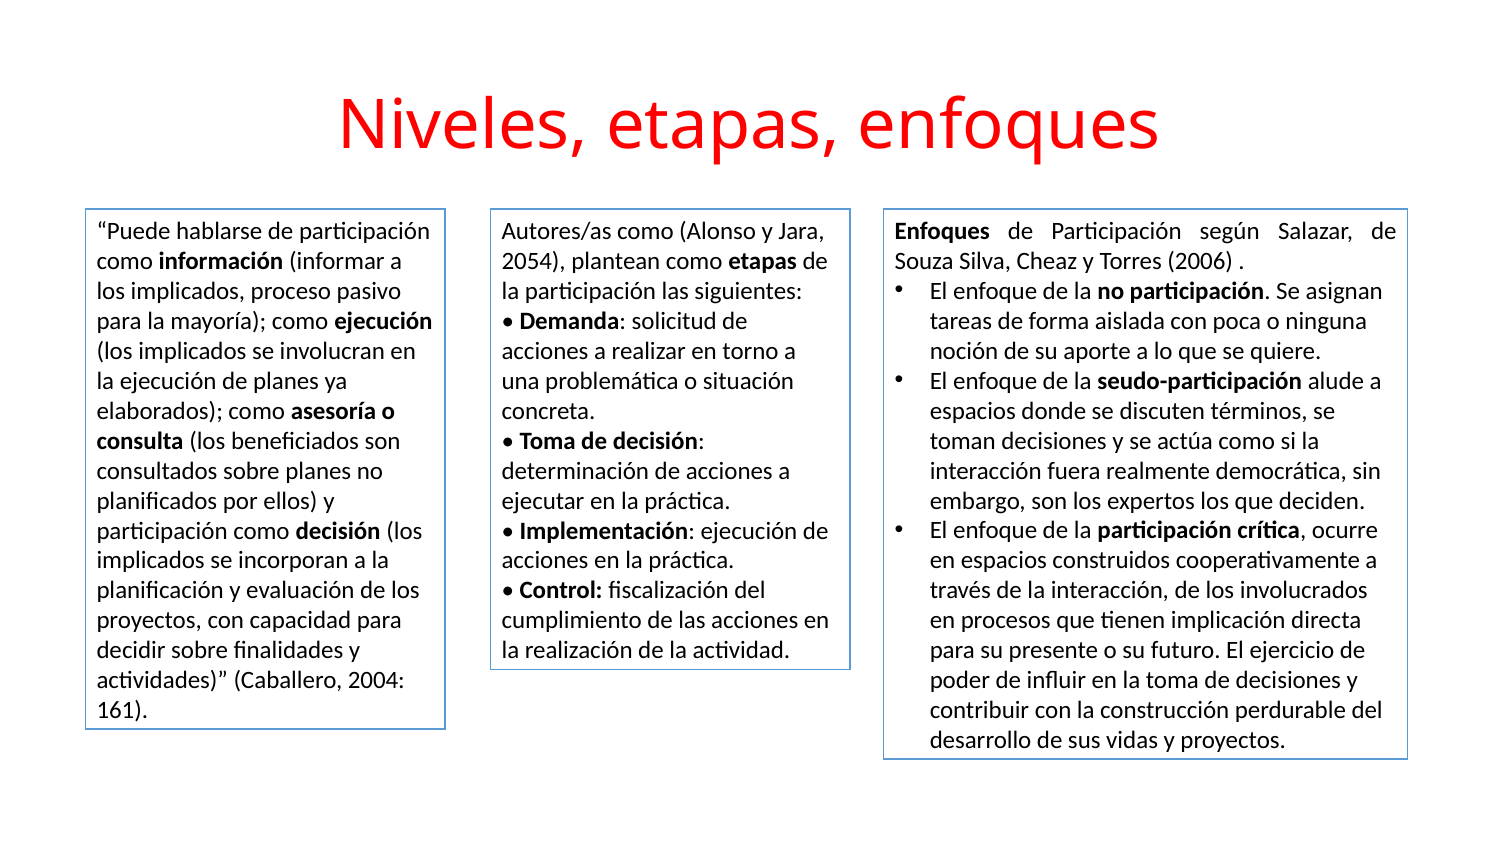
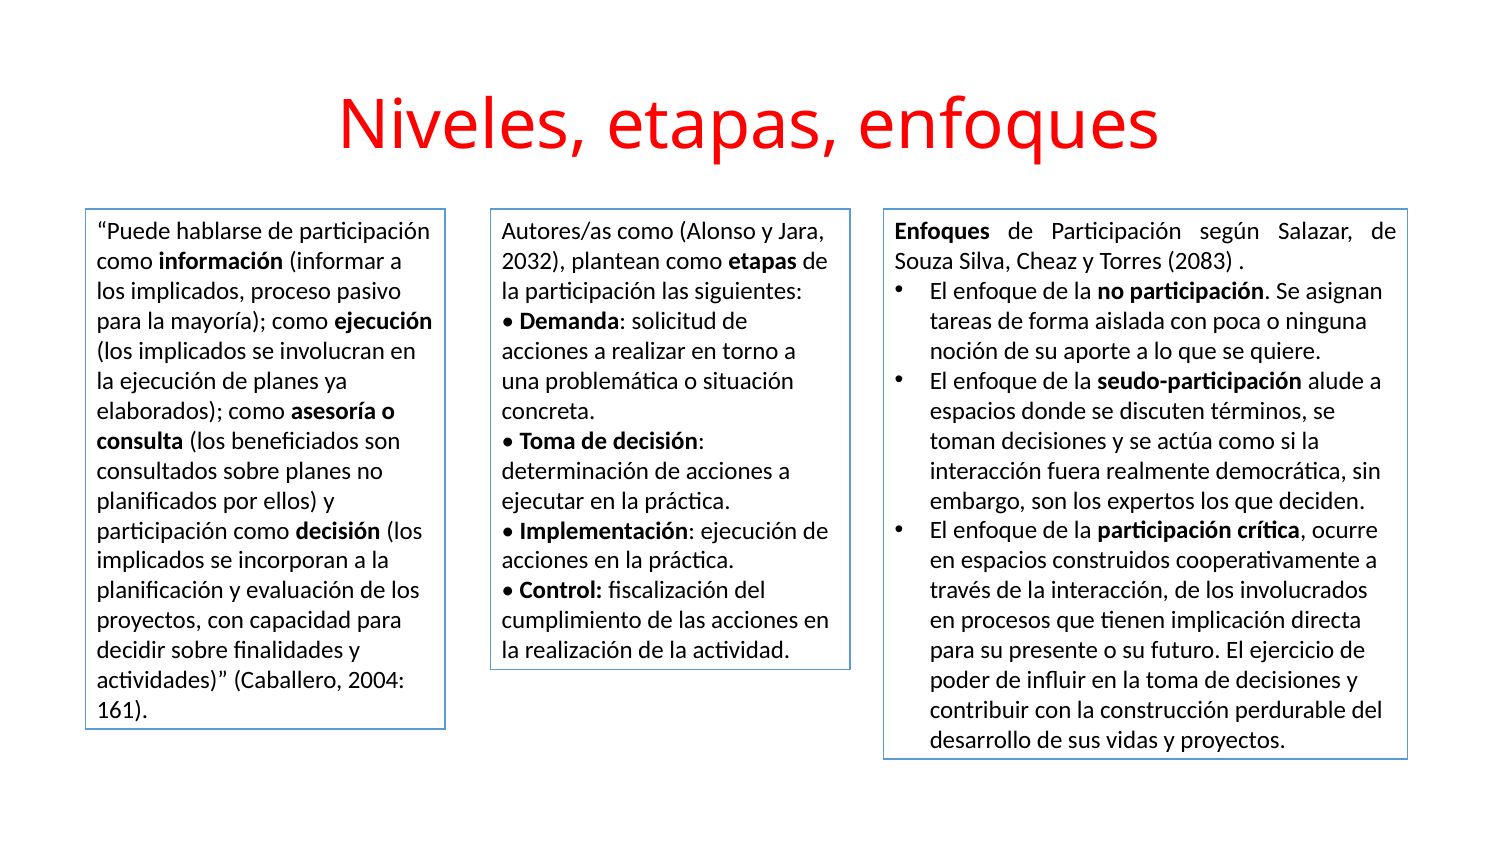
2006: 2006 -> 2083
2054: 2054 -> 2032
